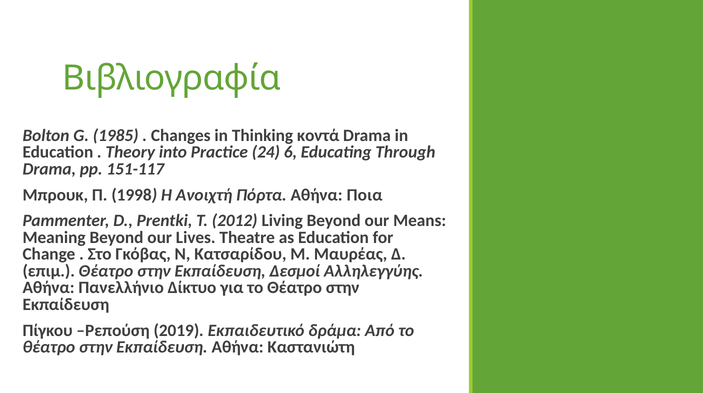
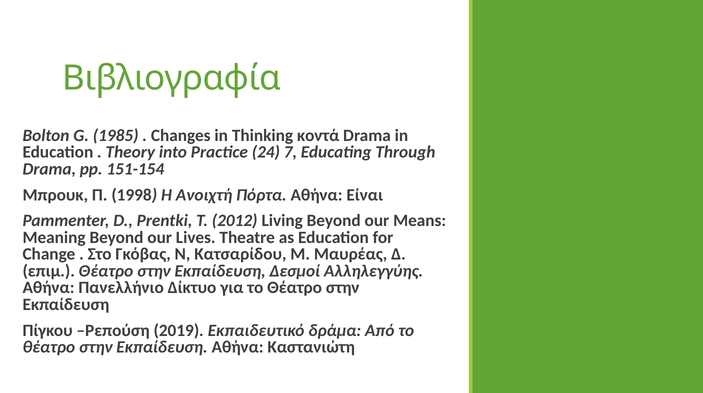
6: 6 -> 7
151-117: 151-117 -> 151-154
Ποια: Ποια -> Είναι
